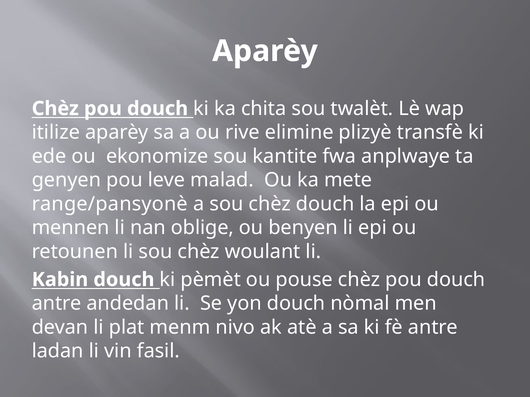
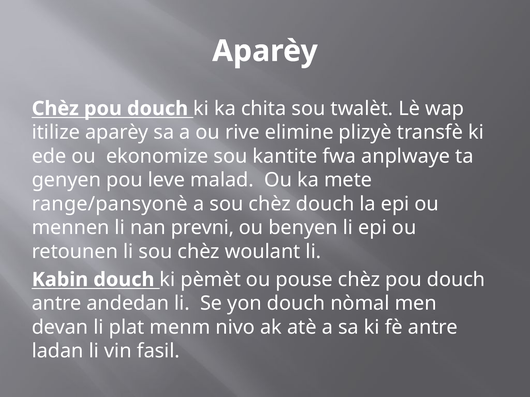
oblige: oblige -> prevni
